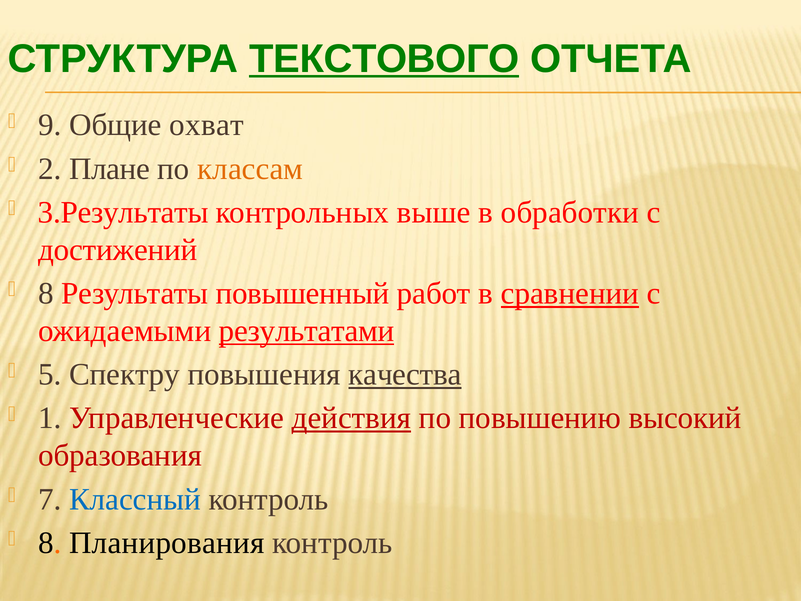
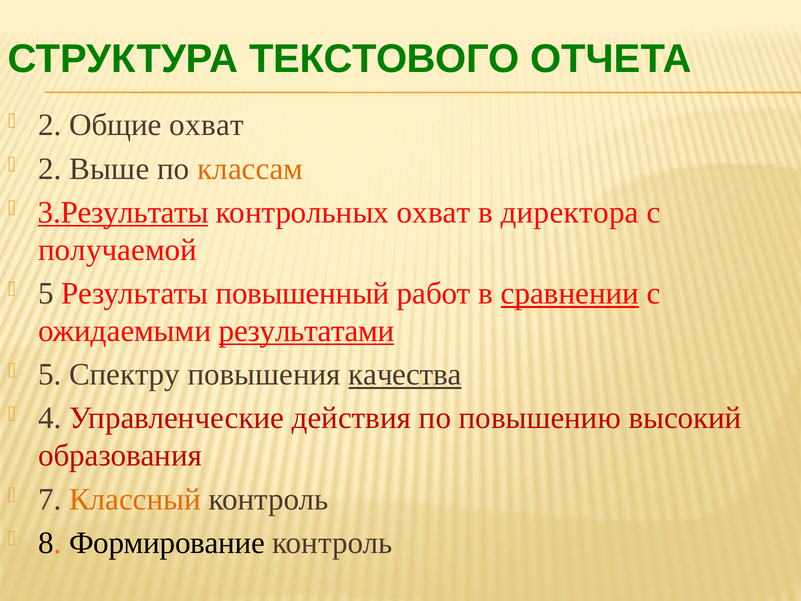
ТЕКСТОВОГО underline: present -> none
9 at (50, 125): 9 -> 2
Плане: Плане -> Выше
3.Результаты underline: none -> present
контрольных выше: выше -> охват
обработки: обработки -> директора
достижений: достижений -> получаемой
8 at (46, 293): 8 -> 5
1: 1 -> 4
действия underline: present -> none
Классный colour: blue -> orange
Планирования: Планирования -> Формирование
